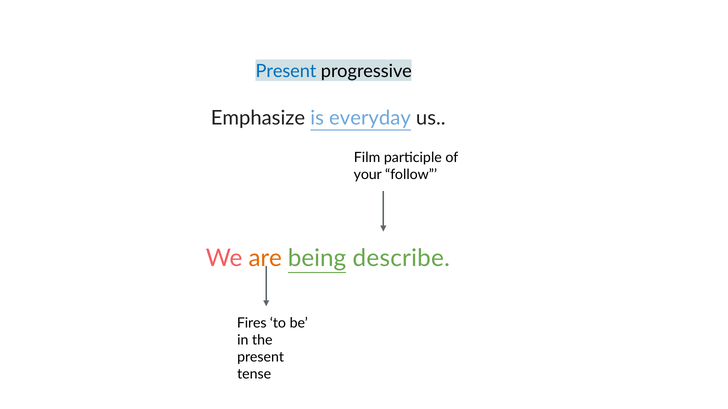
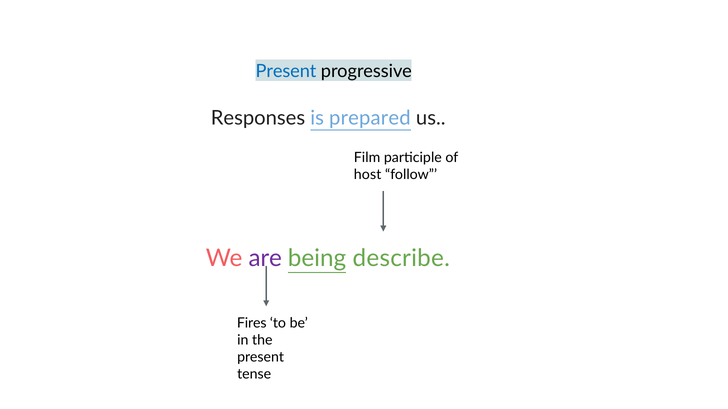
Emphasize: Emphasize -> Responses
everyday: everyday -> prepared
your: your -> host
are colour: orange -> purple
